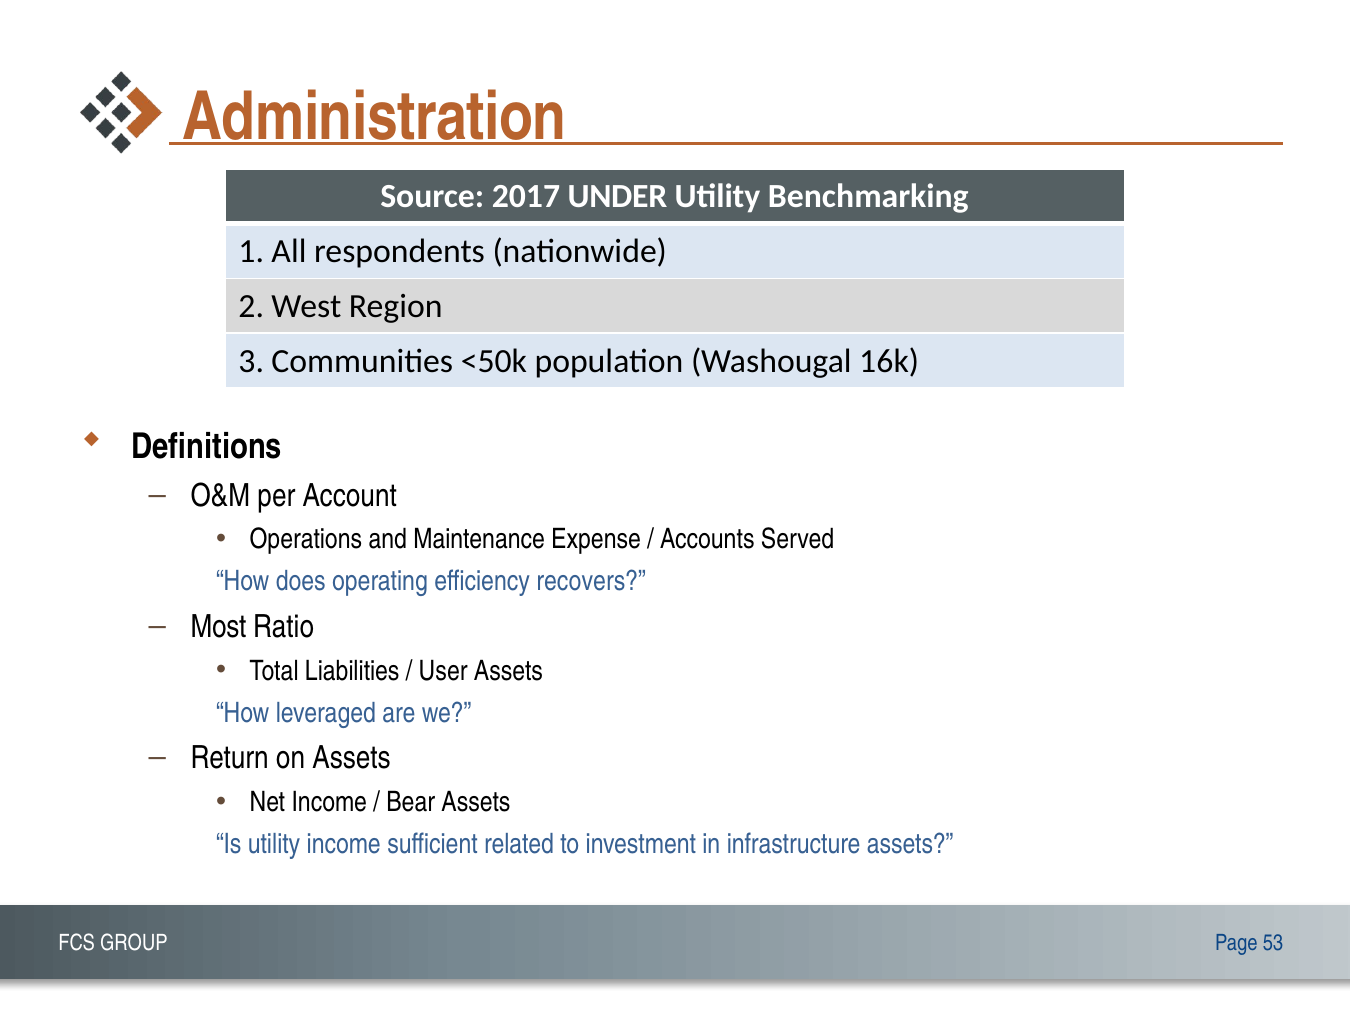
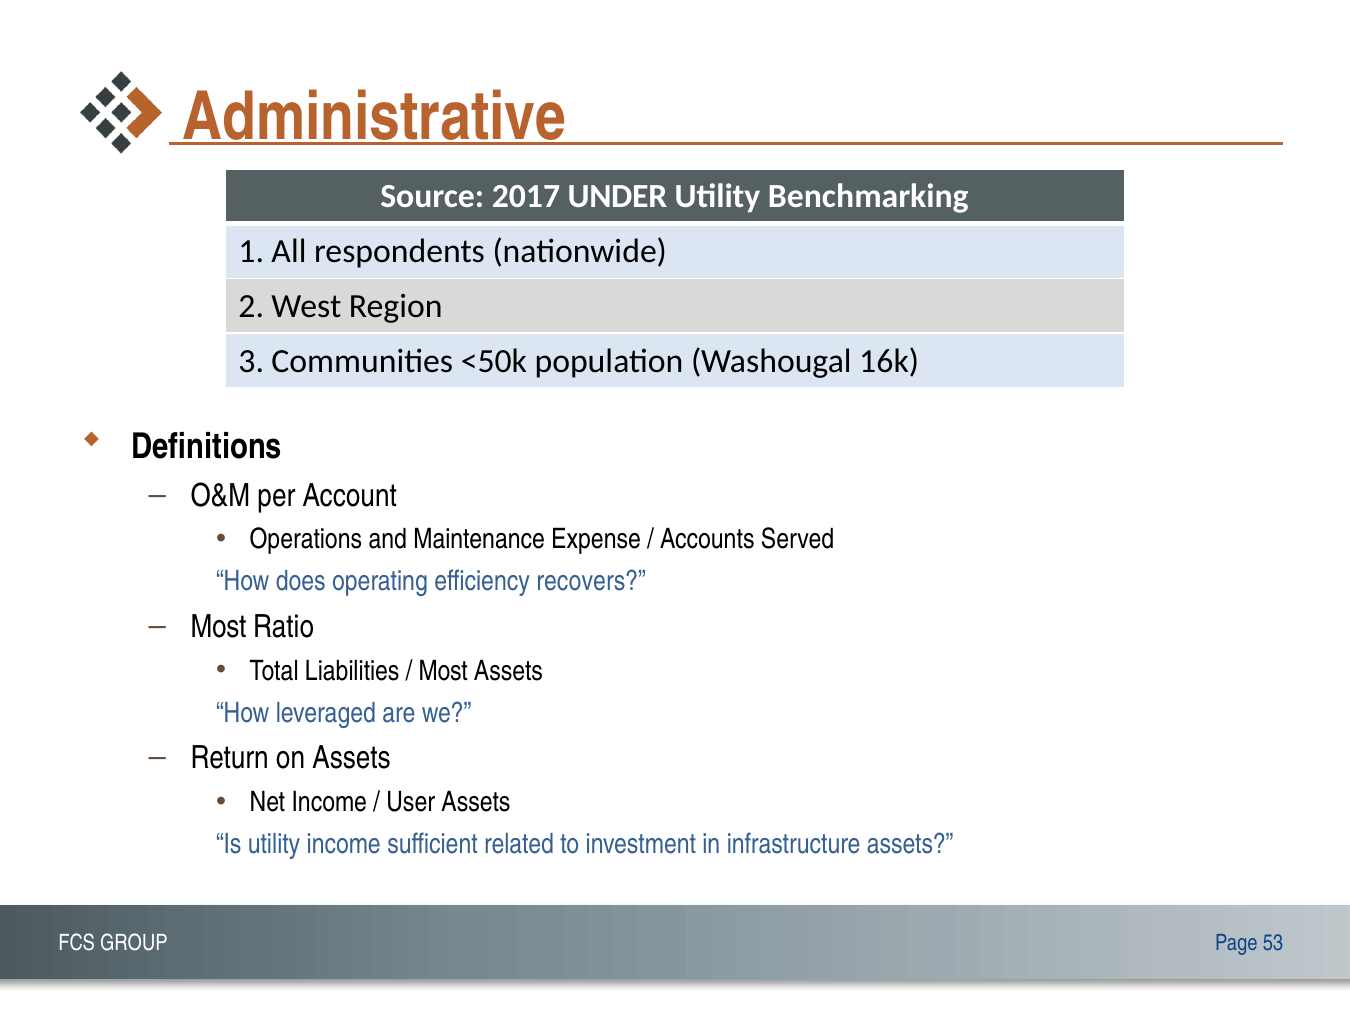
Administration: Administration -> Administrative
User at (443, 671): User -> Most
Bear: Bear -> User
